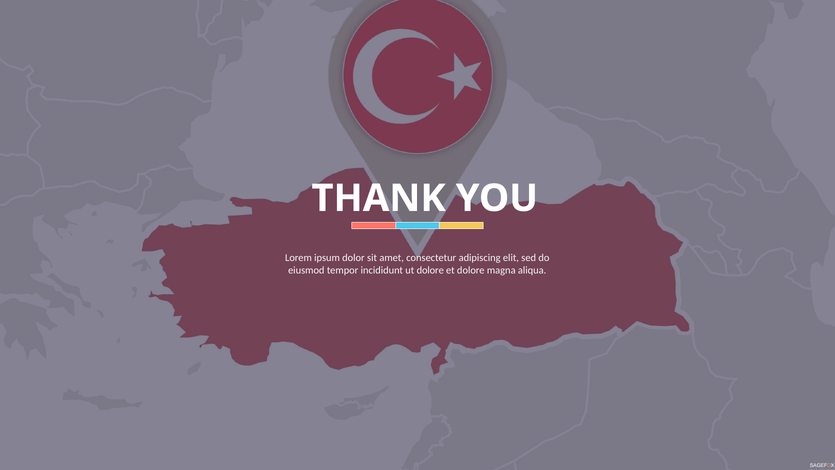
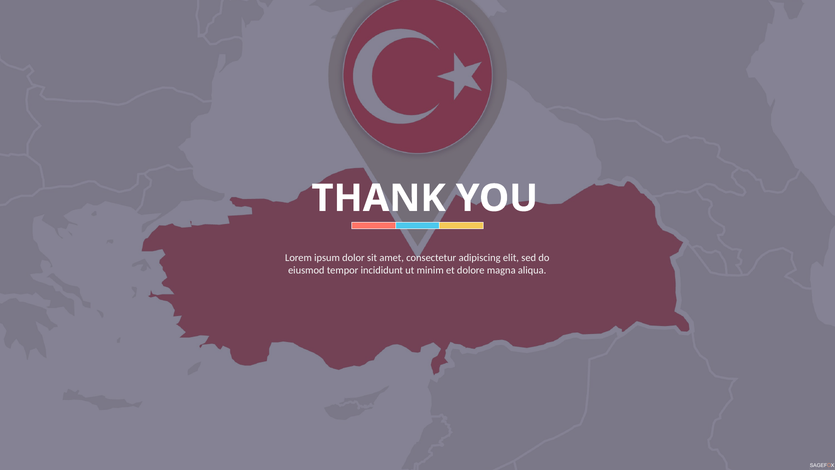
ut dolore: dolore -> minim
